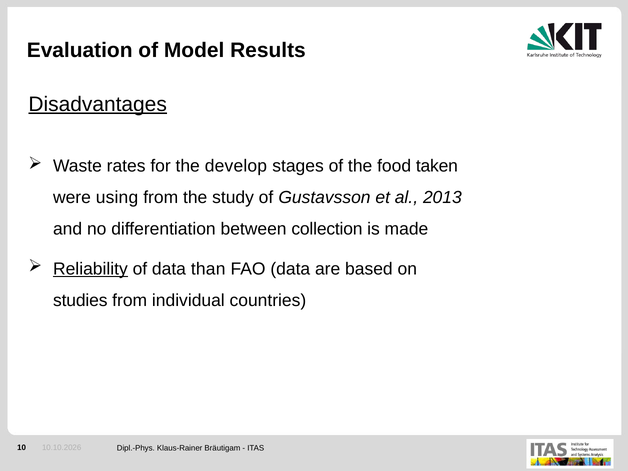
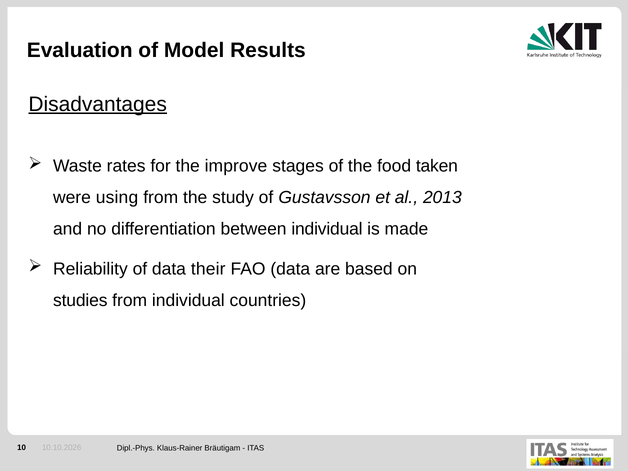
develop: develop -> improve
between collection: collection -> individual
Reliability underline: present -> none
than: than -> their
